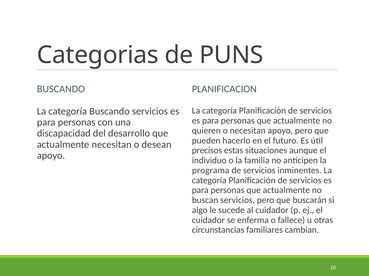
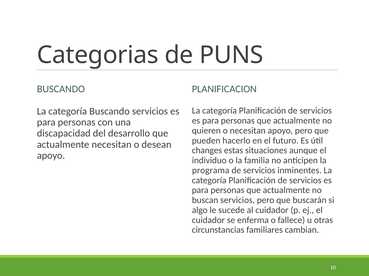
precisos: precisos -> changes
